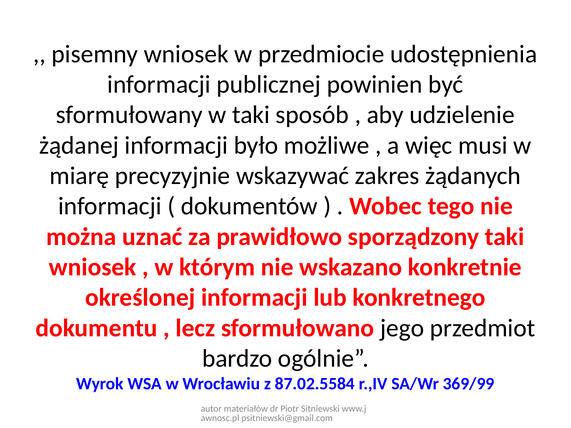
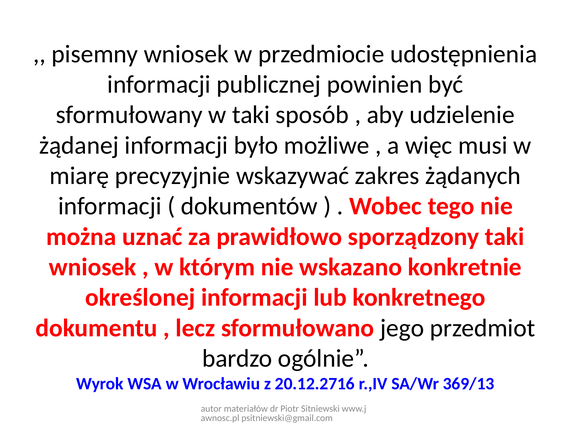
87.02.5584: 87.02.5584 -> 20.12.2716
369/99: 369/99 -> 369/13
